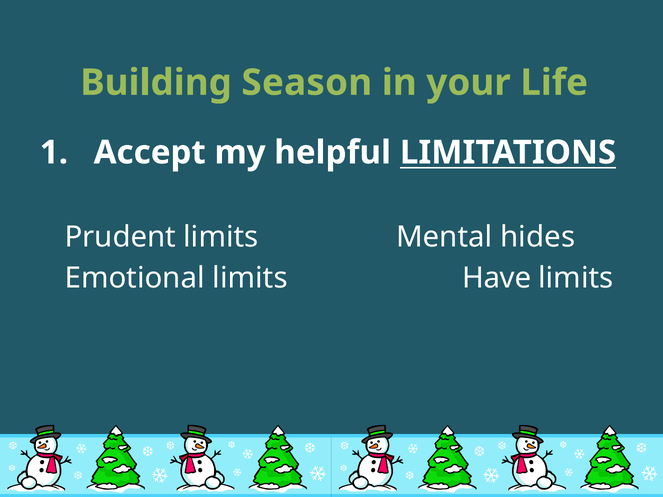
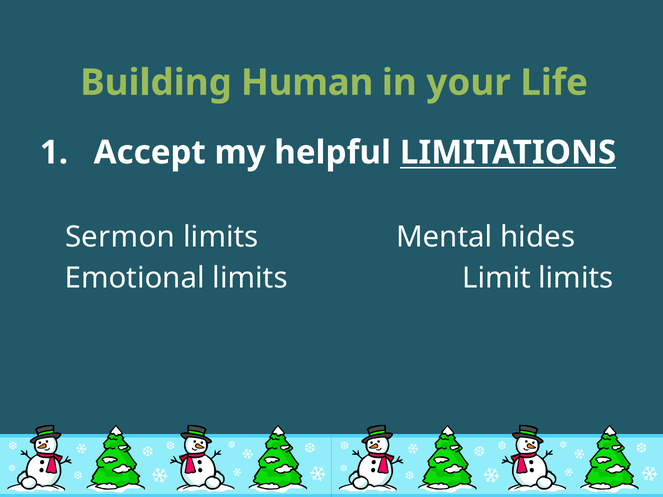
Season: Season -> Human
Prudent: Prudent -> Sermon
Have: Have -> Limit
